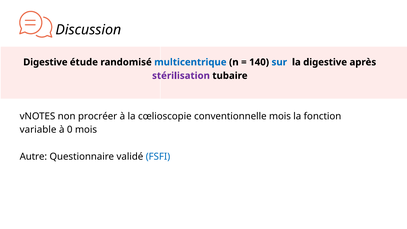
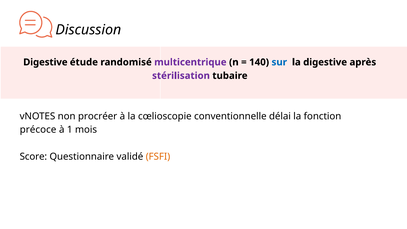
multicentrique colour: blue -> purple
conventionnelle mois: mois -> délai
variable: variable -> précoce
0: 0 -> 1
Autre: Autre -> Score
FSFI colour: blue -> orange
